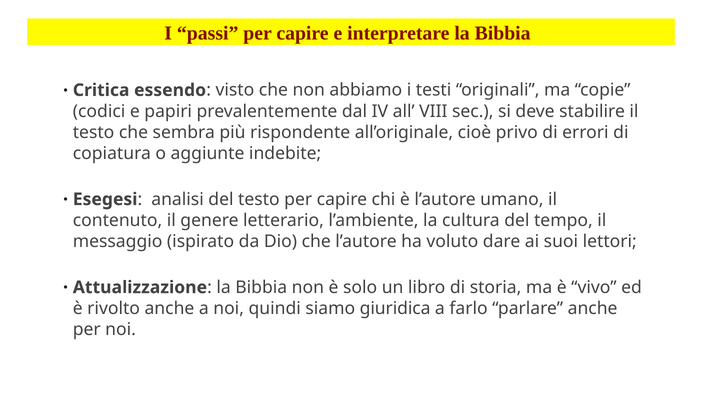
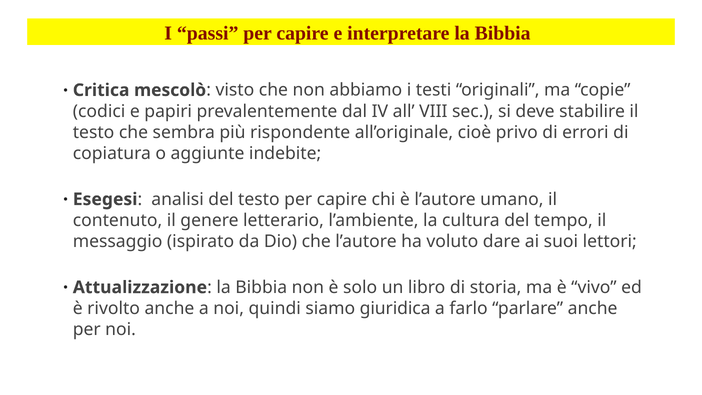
essendo: essendo -> mescolò
